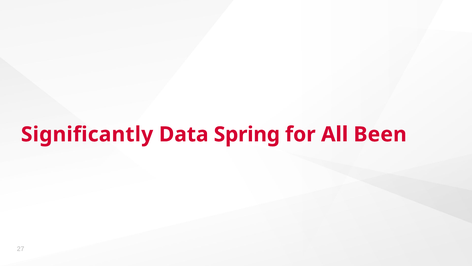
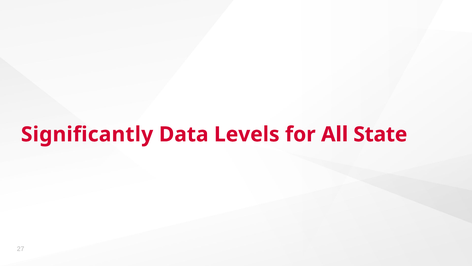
Spring: Spring -> Levels
Been: Been -> State
